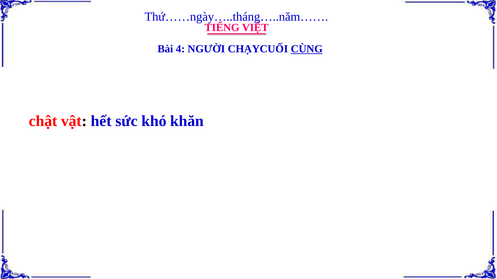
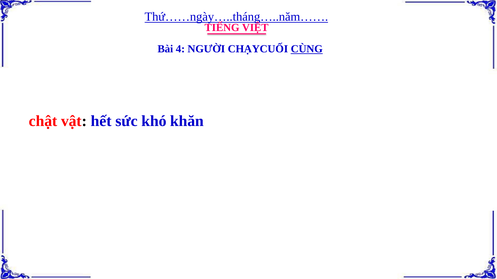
Thứ……ngày…..tháng…..năm…… underline: none -> present
